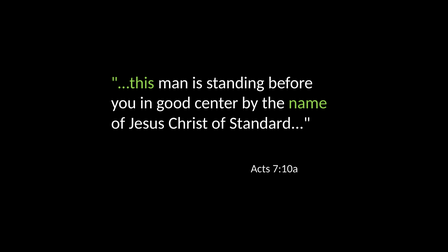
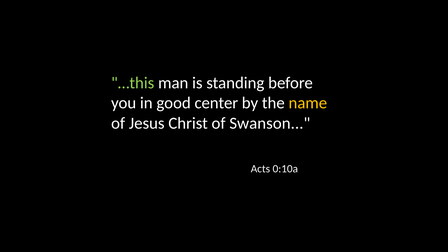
name colour: light green -> yellow
Standard: Standard -> Swanson
7:10a: 7:10a -> 0:10a
